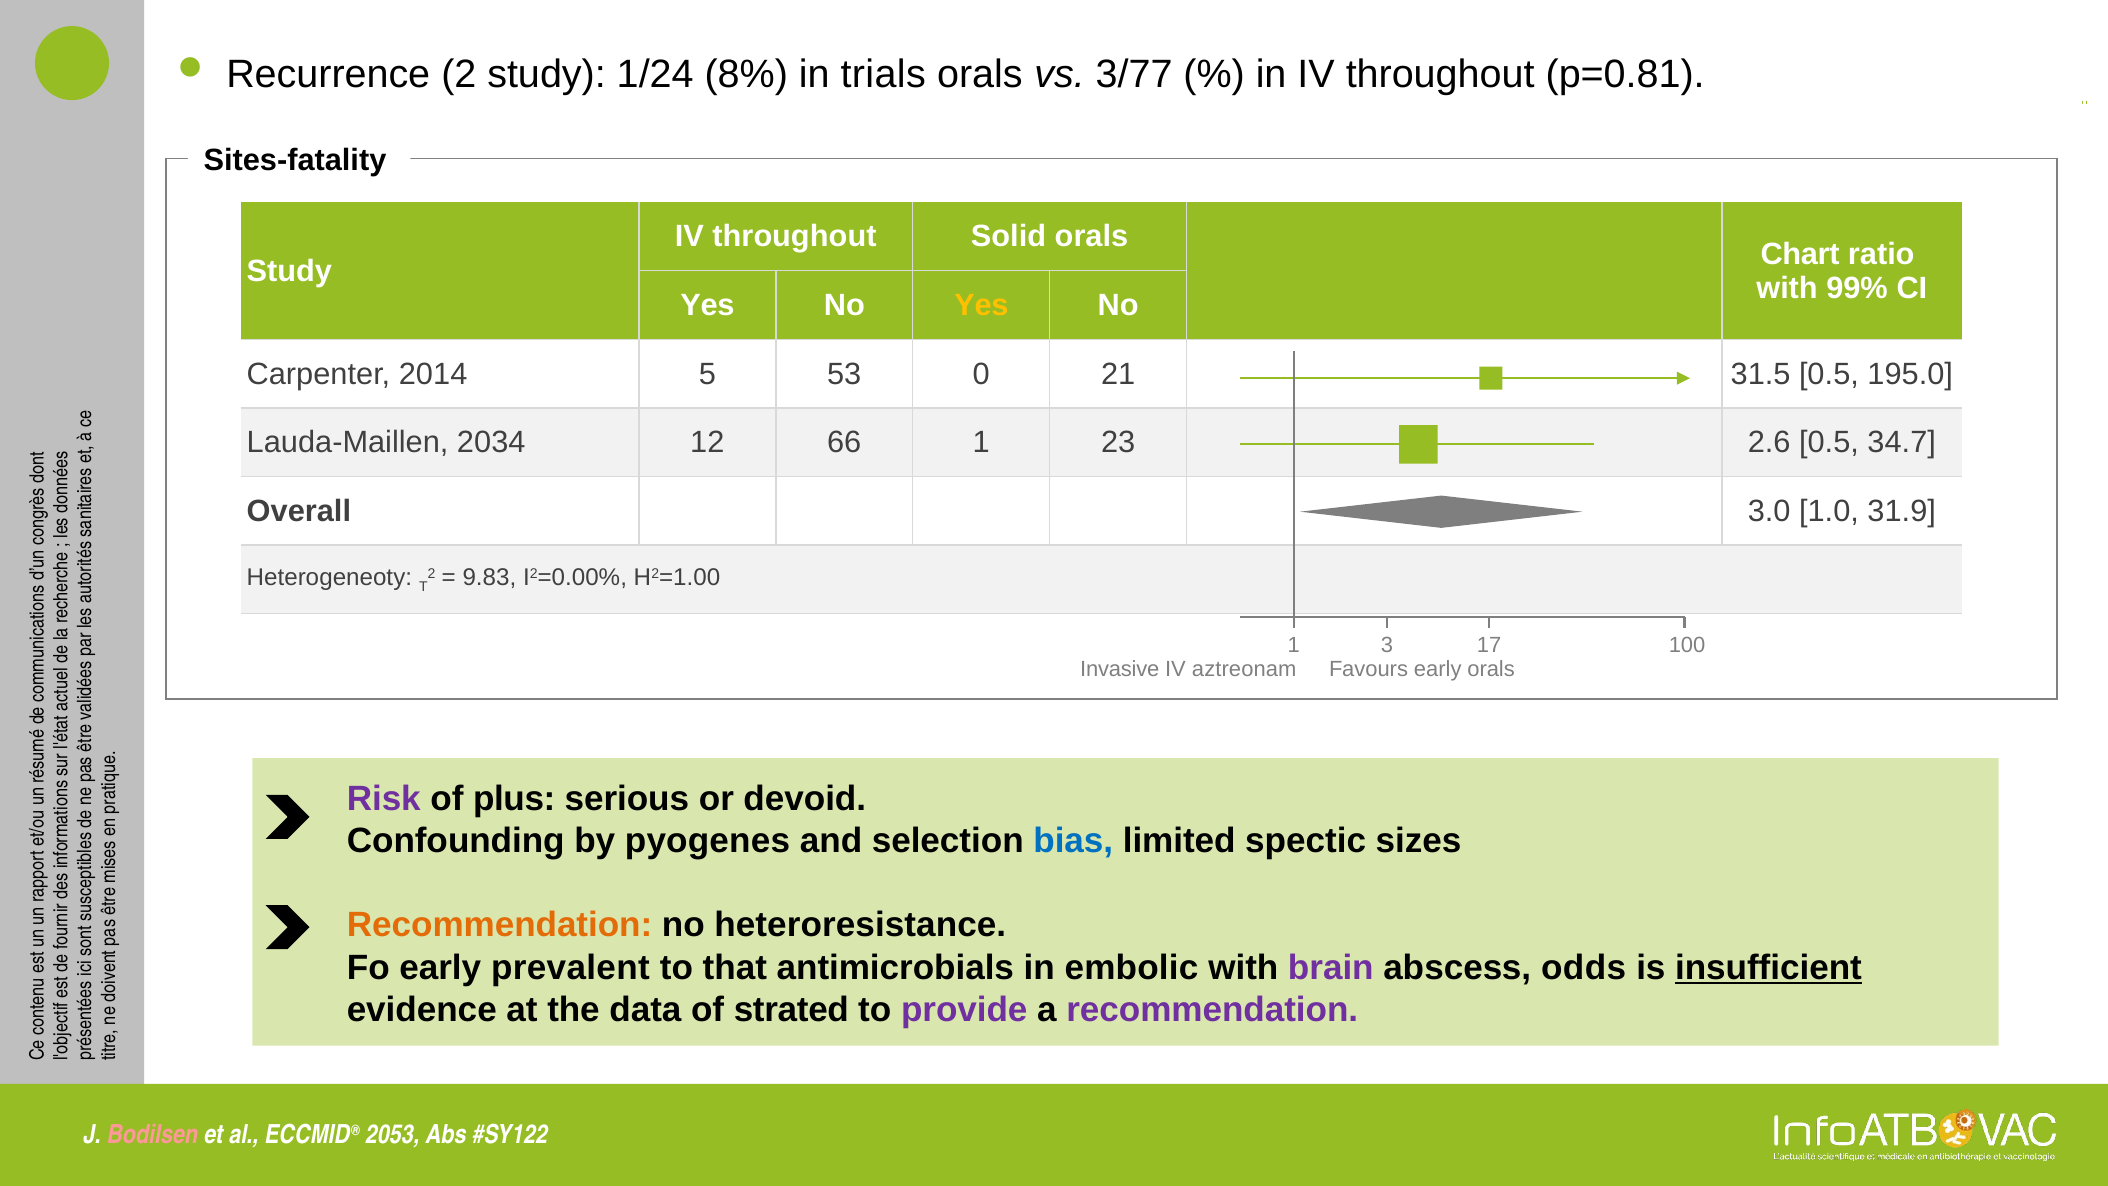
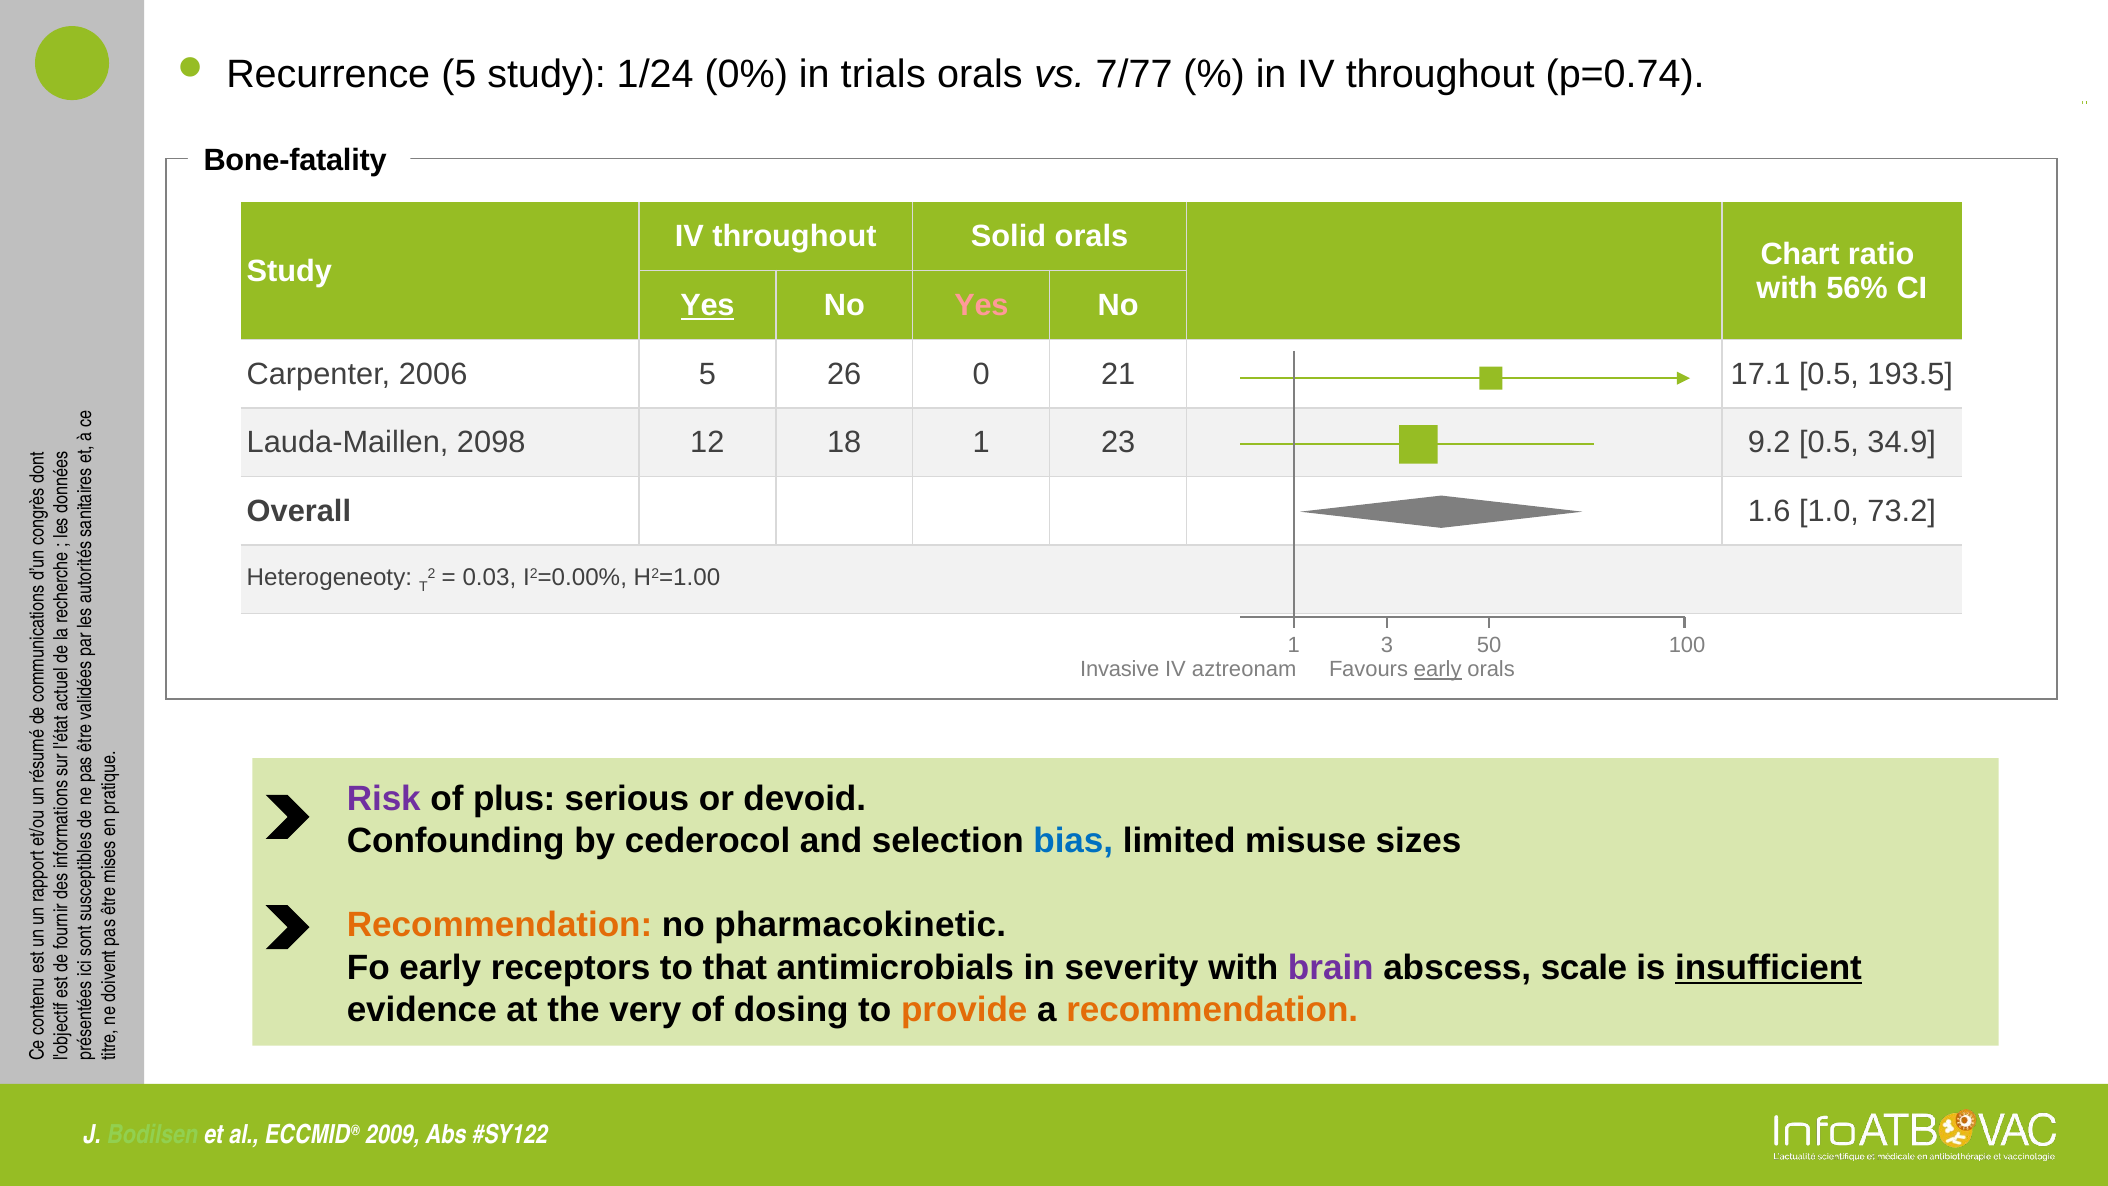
Recurrence 2: 2 -> 5
8%: 8% -> 0%
3/77: 3/77 -> 7/77
p=0.81: p=0.81 -> p=0.74
Sites-fatality: Sites-fatality -> Bone-fatality
99%: 99% -> 56%
Yes at (707, 305) underline: none -> present
Yes at (981, 305) colour: yellow -> pink
2014: 2014 -> 2006
53: 53 -> 26
31.5: 31.5 -> 17.1
195.0: 195.0 -> 193.5
2034: 2034 -> 2098
66: 66 -> 18
2.6: 2.6 -> 9.2
34.7: 34.7 -> 34.9
3.0: 3.0 -> 1.6
31.9: 31.9 -> 73.2
9.83: 9.83 -> 0.03
17: 17 -> 50
early at (1438, 670) underline: none -> present
pyogenes: pyogenes -> cederocol
spectic: spectic -> misuse
heteroresistance: heteroresistance -> pharmacokinetic
prevalent: prevalent -> receptors
embolic: embolic -> severity
odds: odds -> scale
data: data -> very
strated: strated -> dosing
provide colour: purple -> orange
recommendation at (1212, 1009) colour: purple -> orange
Bodilsen colour: pink -> light green
2053: 2053 -> 2009
